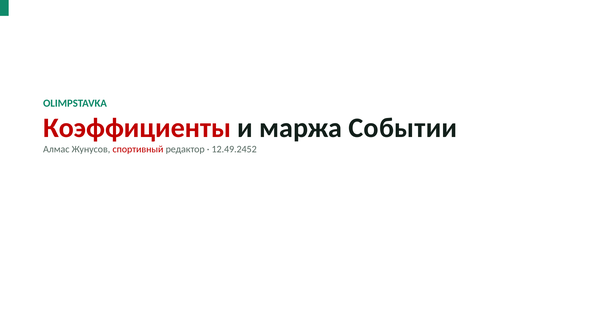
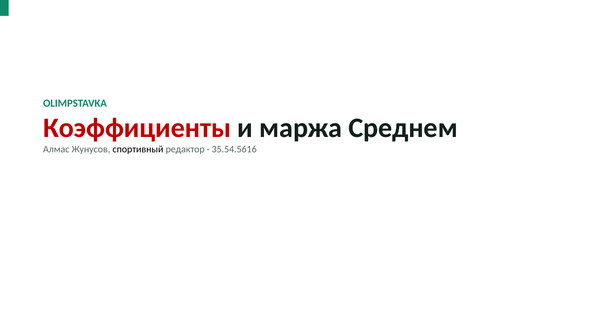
Событии: Событии -> Среднем
спортивный colour: red -> black
12.49.2452: 12.49.2452 -> 35.54.5616
